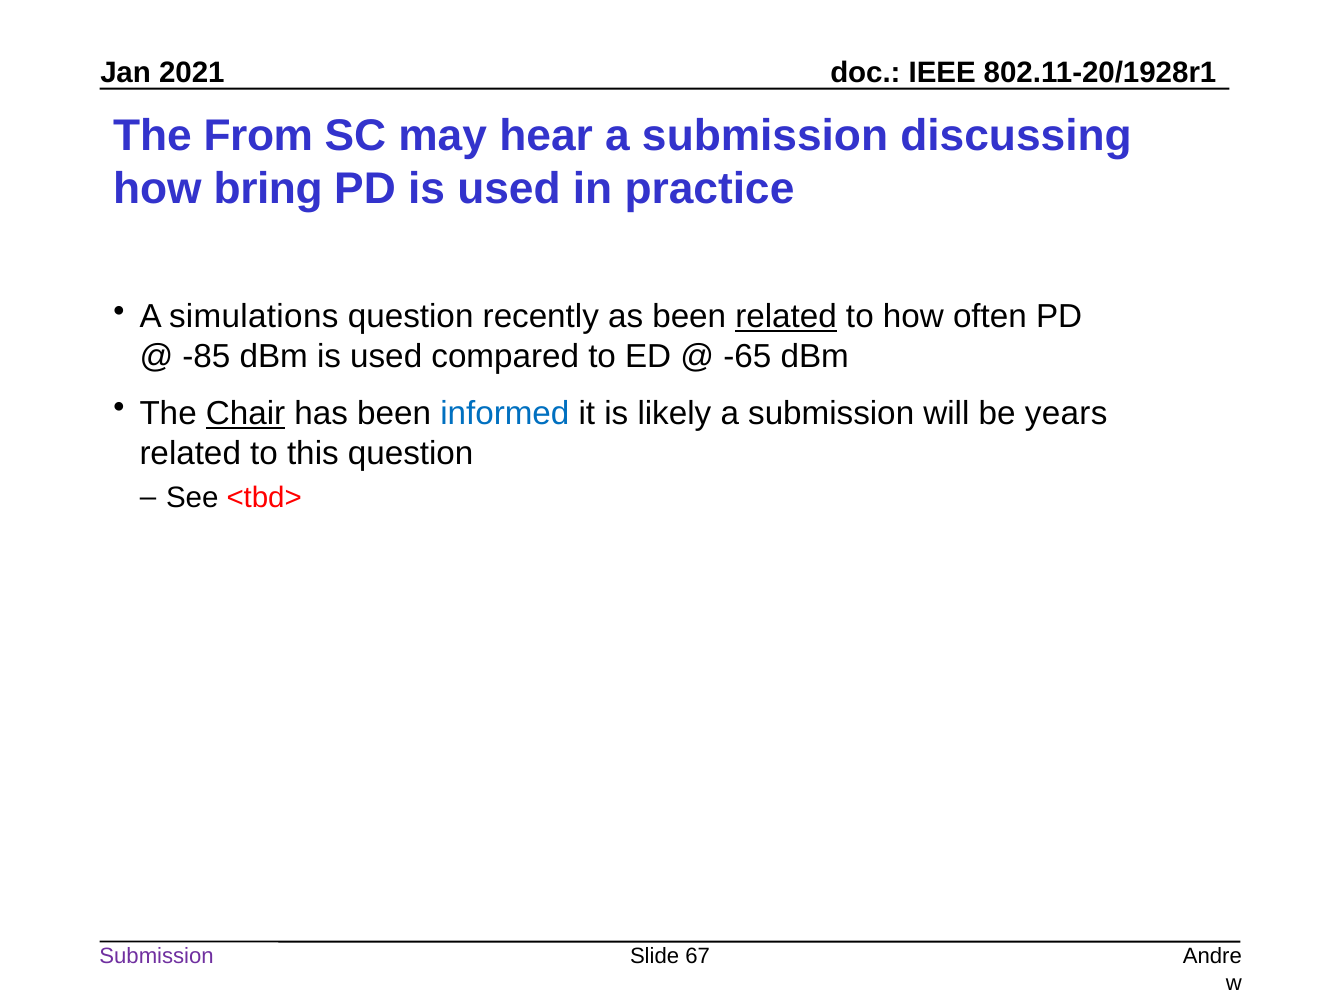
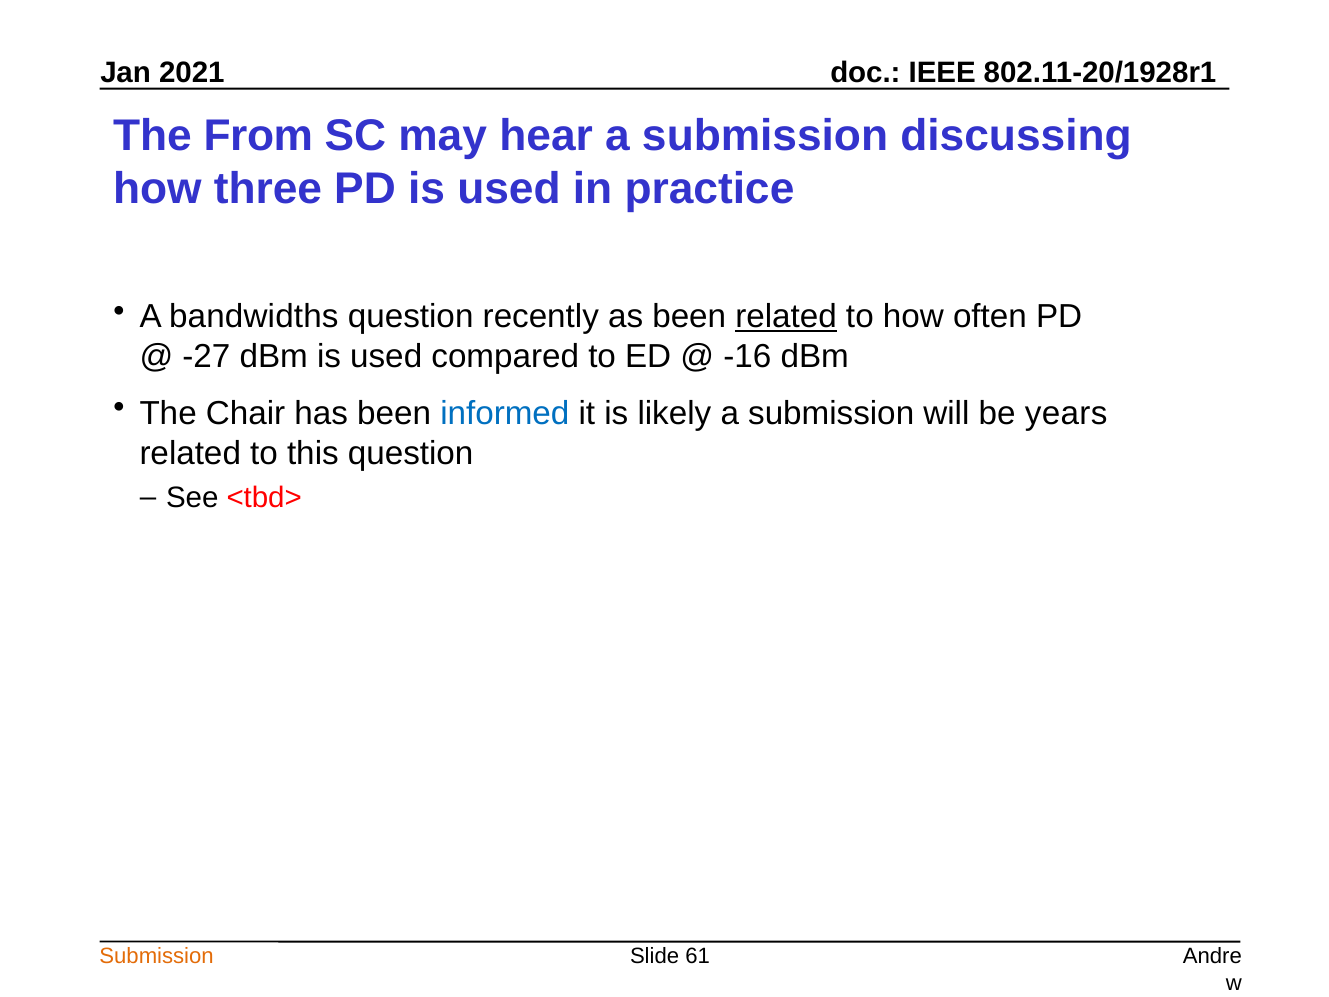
bring: bring -> three
simulations: simulations -> bandwidths
-85: -85 -> -27
-65: -65 -> -16
Chair underline: present -> none
Submission at (157, 956) colour: purple -> orange
67: 67 -> 61
